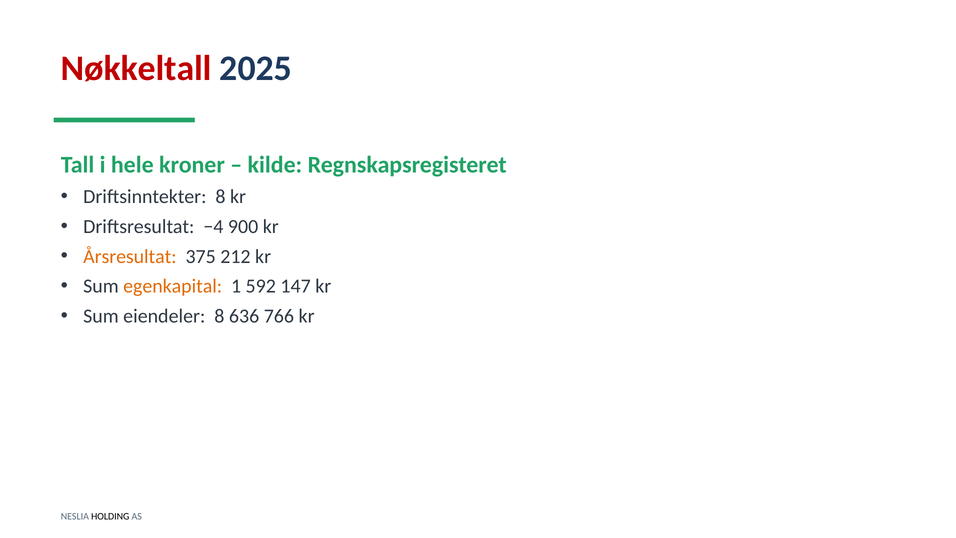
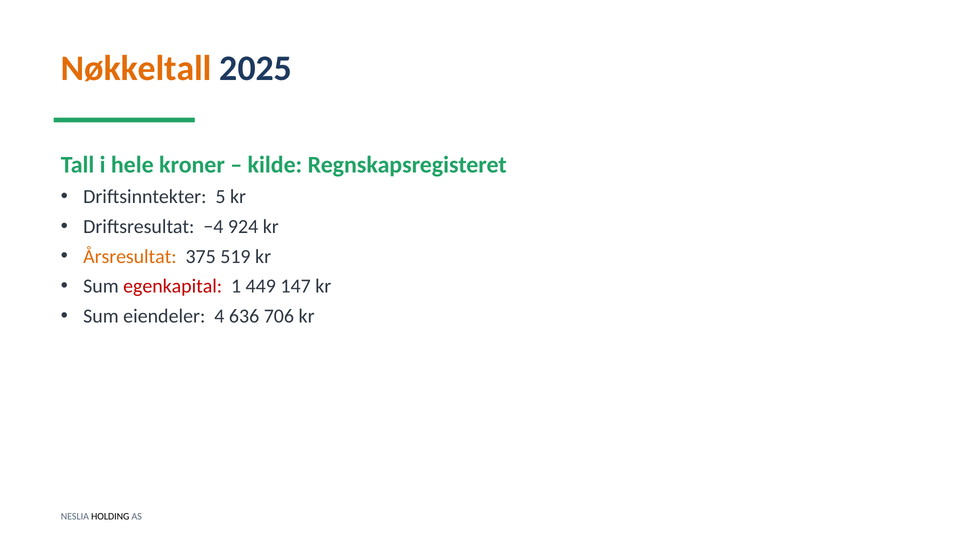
Nøkkeltall colour: red -> orange
Driftsinntekter 8: 8 -> 5
900: 900 -> 924
212: 212 -> 519
egenkapital colour: orange -> red
592: 592 -> 449
eiendeler 8: 8 -> 4
766: 766 -> 706
